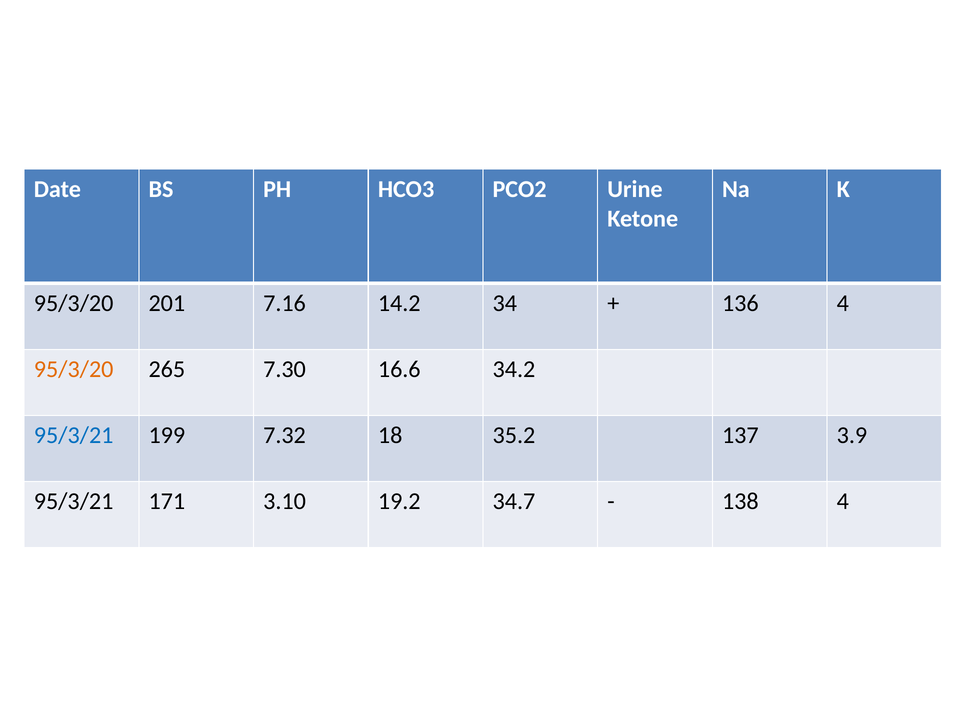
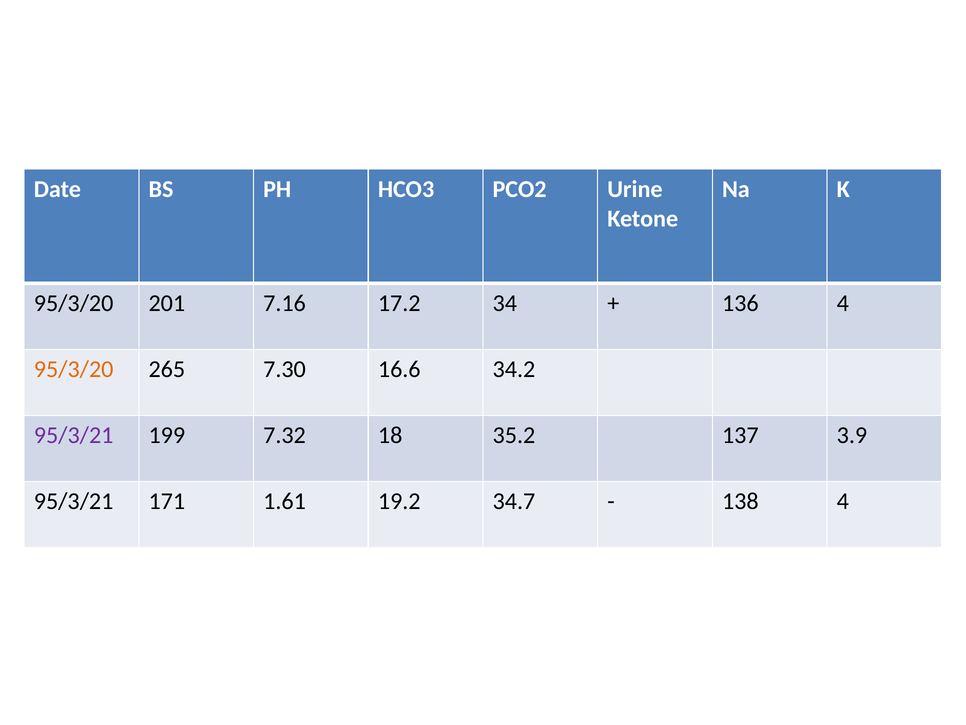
14.2: 14.2 -> 17.2
95/3/21 at (74, 435) colour: blue -> purple
3.10: 3.10 -> 1.61
